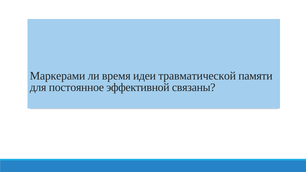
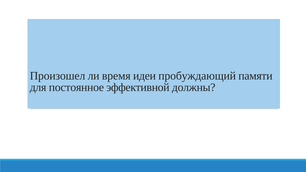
Маркерами: Маркерами -> Произошел
травматической: травматической -> пробуждающий
связаны: связаны -> должны
